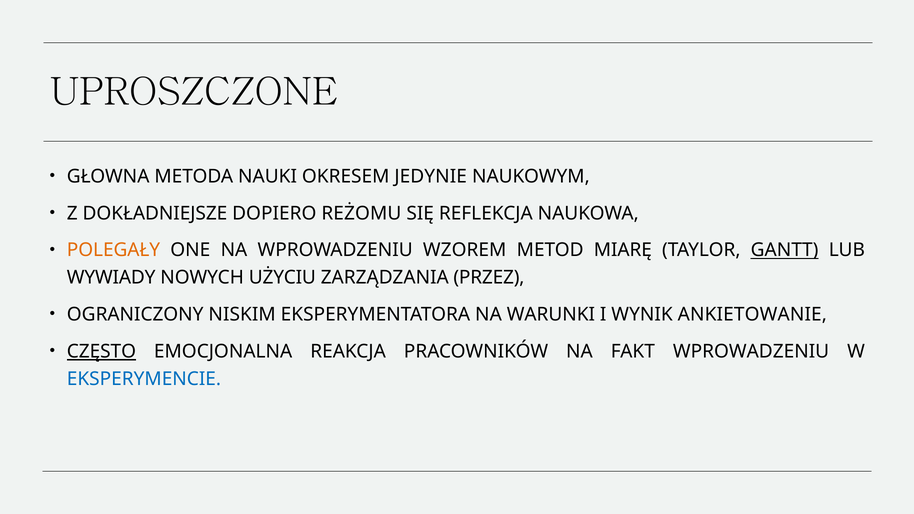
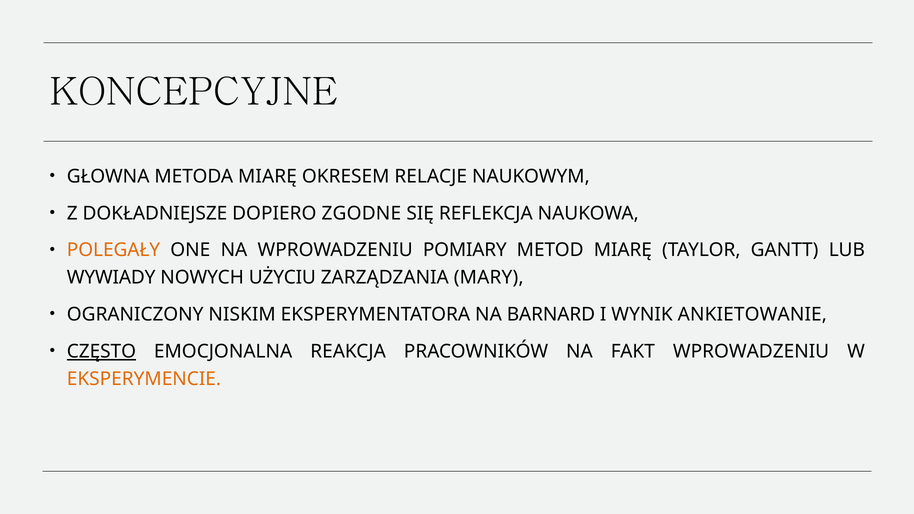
UPROSZCZONE: UPROSZCZONE -> KONCEPCYJNE
METODA NAUKI: NAUKI -> MIARĘ
JEDYNIE: JEDYNIE -> RELACJE
REŻOMU: REŻOMU -> ZGODNE
WZOREM: WZOREM -> POMIARY
GANTT underline: present -> none
PRZEZ: PRZEZ -> MARY
WARUNKI: WARUNKI -> BARNARD
EKSPERYMENCIE colour: blue -> orange
